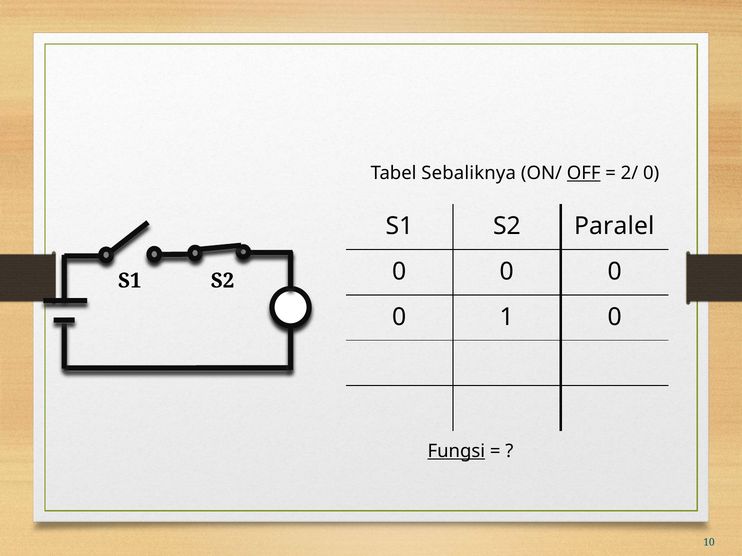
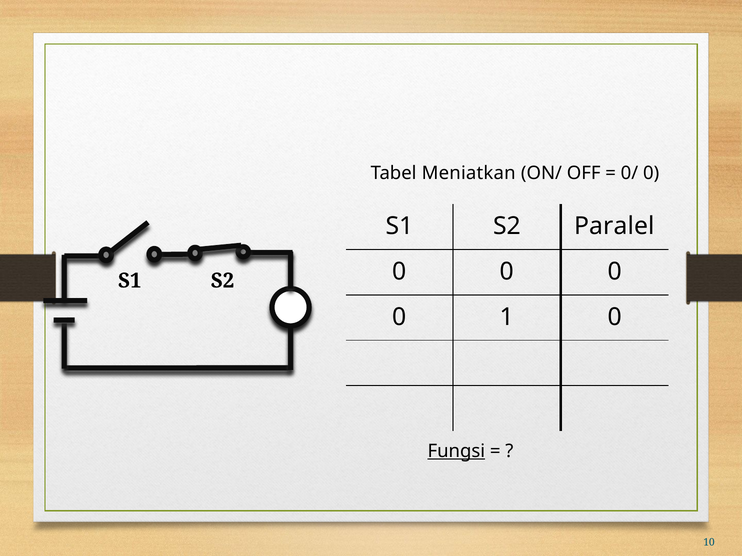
Sebaliknya: Sebaliknya -> Meniatkan
OFF underline: present -> none
2/: 2/ -> 0/
